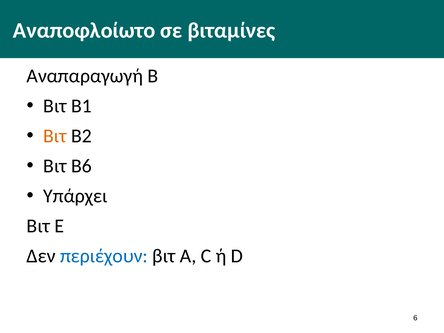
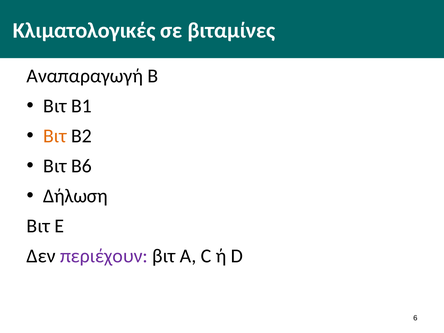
Αναποφλοίωτο: Αναποφλοίωτο -> Κλιματολογικές
Υπάρχει: Υπάρχει -> Δήλωση
περιέχουν colour: blue -> purple
